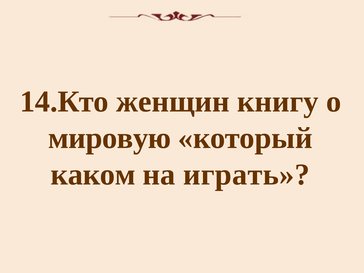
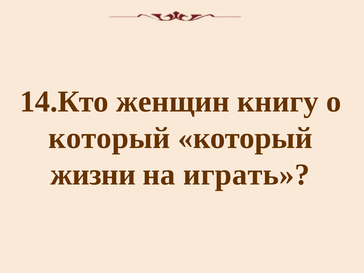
мировую at (110, 138): мировую -> который
каком: каком -> жизни
